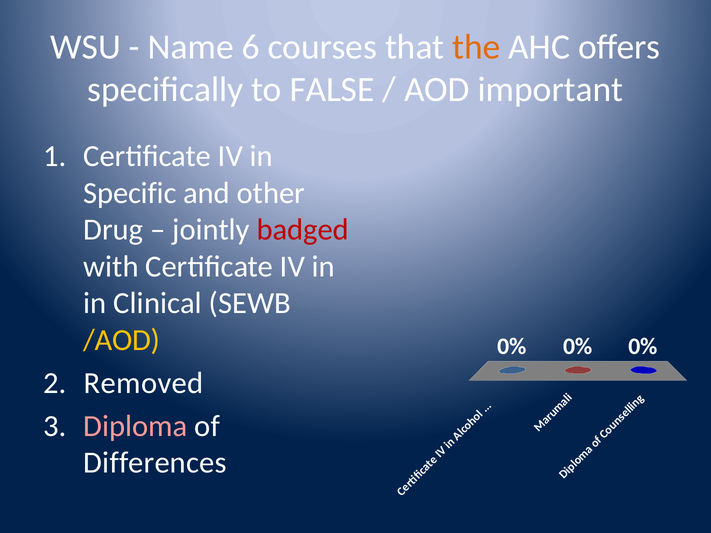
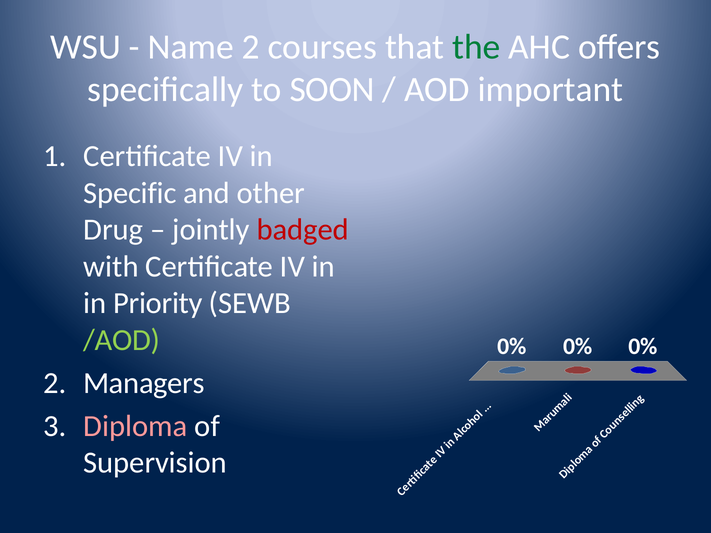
Name 6: 6 -> 2
the colour: orange -> green
FALSE: FALSE -> SOON
Clinical: Clinical -> Priority
/AOD colour: yellow -> light green
Removed: Removed -> Managers
Differences: Differences -> Supervision
